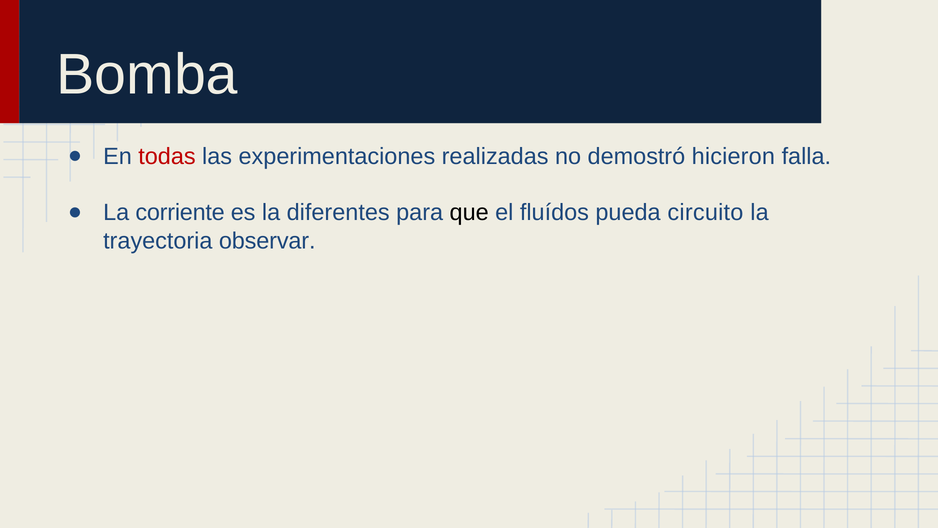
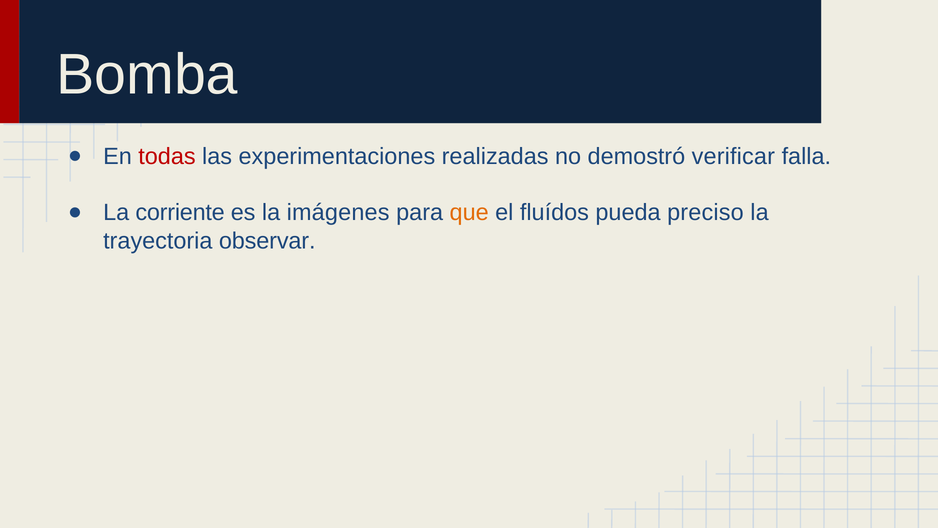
hicieron: hicieron -> verificar
diferentes: diferentes -> imágenes
que colour: black -> orange
circuito: circuito -> preciso
